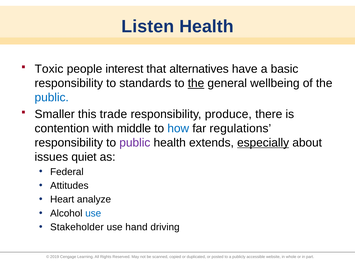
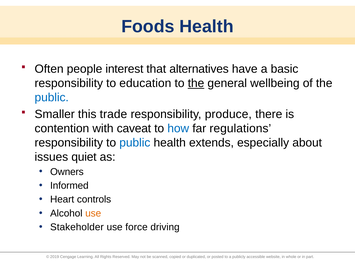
Listen: Listen -> Foods
Toxic: Toxic -> Often
standards: standards -> education
middle: middle -> caveat
public at (135, 142) colour: purple -> blue
especially underline: present -> none
Federal: Federal -> Owners
Attitudes: Attitudes -> Informed
analyze: analyze -> controls
use at (93, 213) colour: blue -> orange
hand: hand -> force
